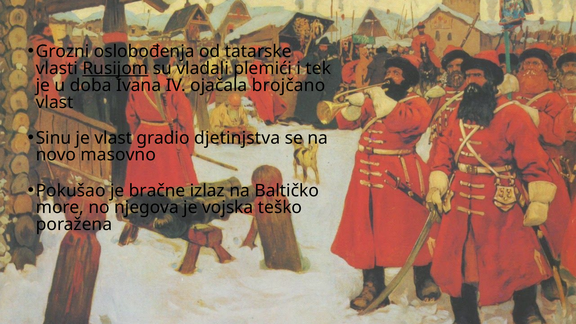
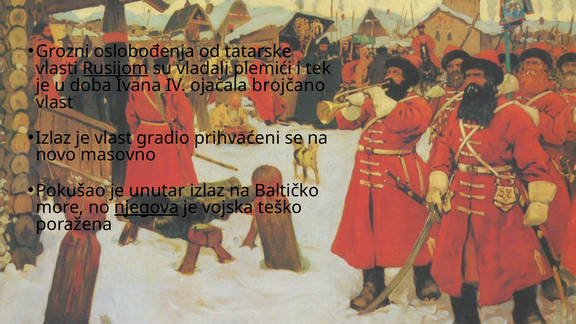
Sinu at (53, 138): Sinu -> Izlaz
djetinjstva: djetinjstva -> prihvaćeni
bračne: bračne -> unutar
njegova underline: none -> present
